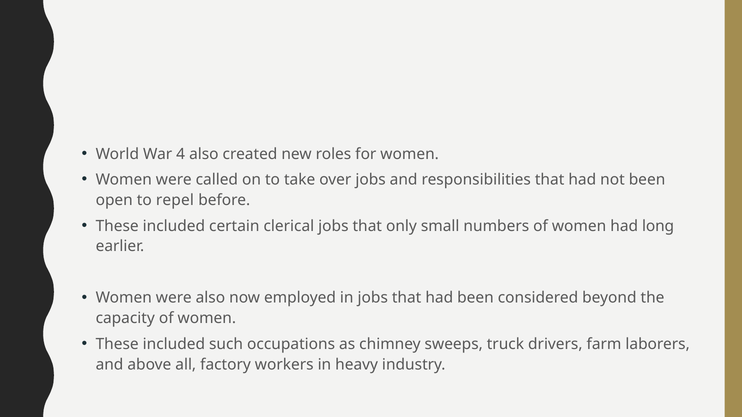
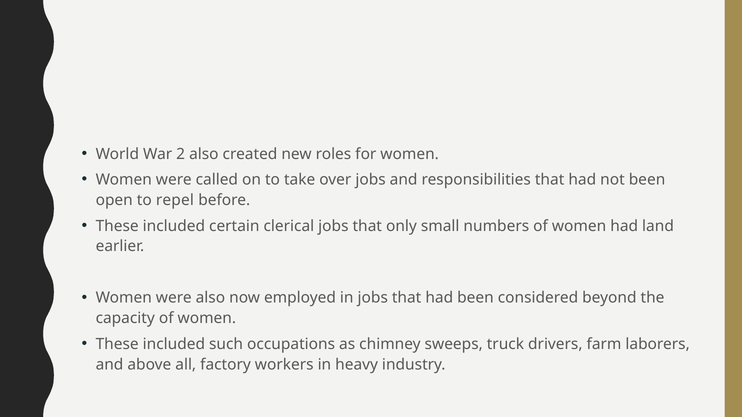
4: 4 -> 2
long: long -> land
